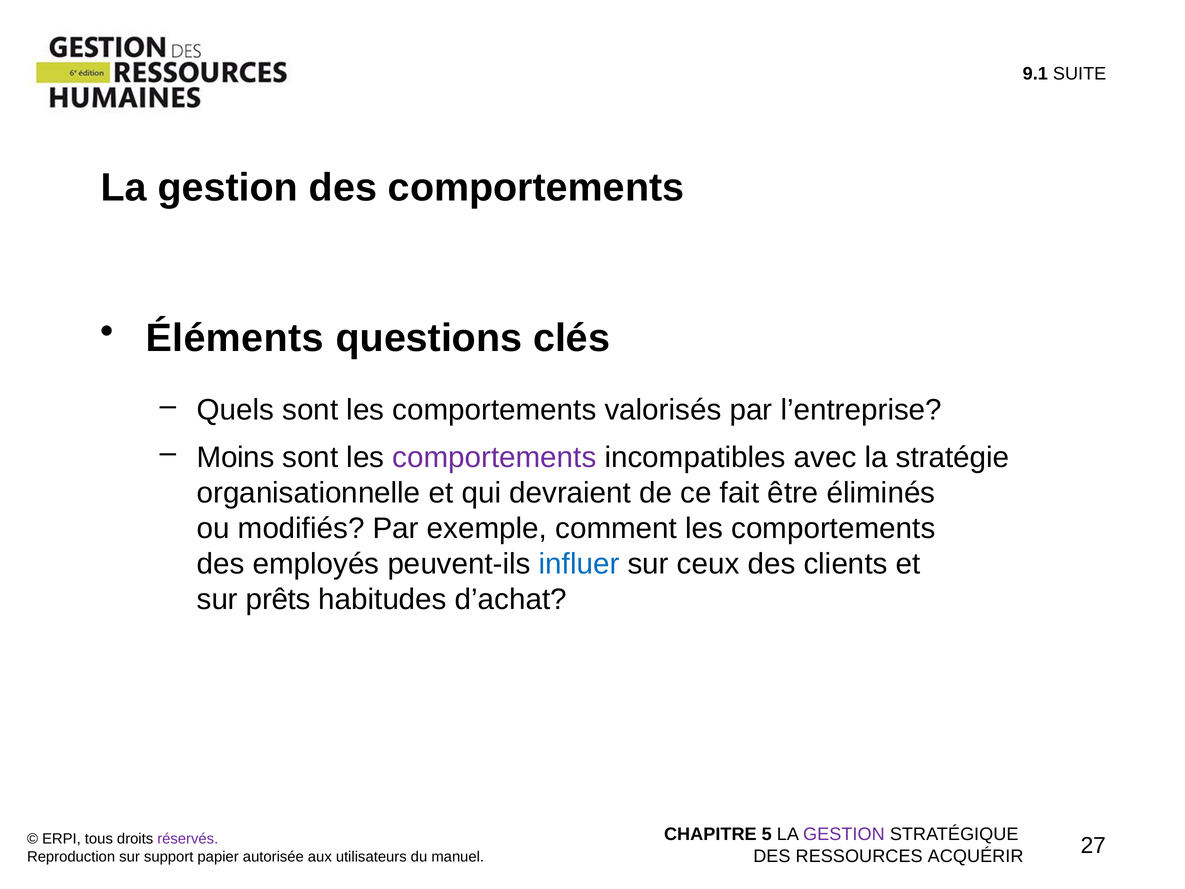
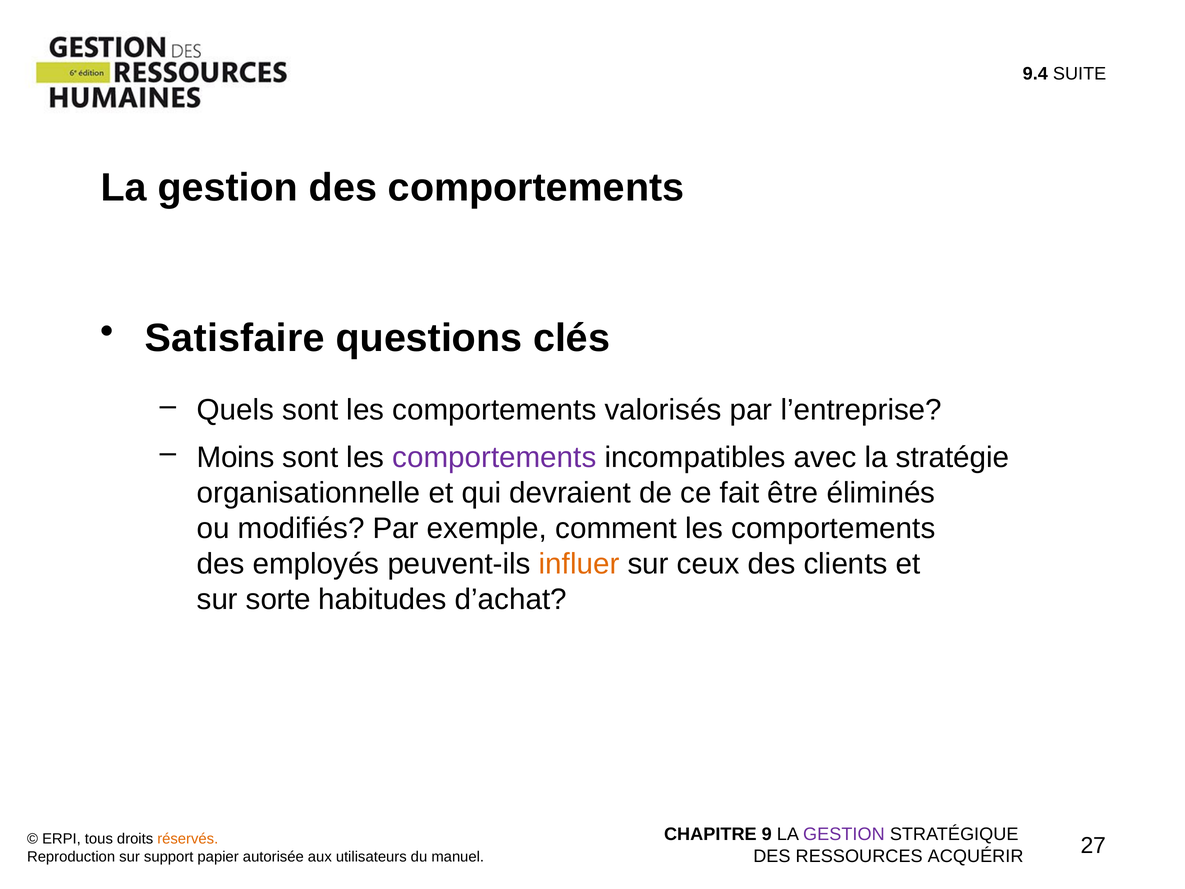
9.1: 9.1 -> 9.4
Éléments: Éléments -> Satisfaire
influer colour: blue -> orange
prêts: prêts -> sorte
5: 5 -> 9
réservés colour: purple -> orange
